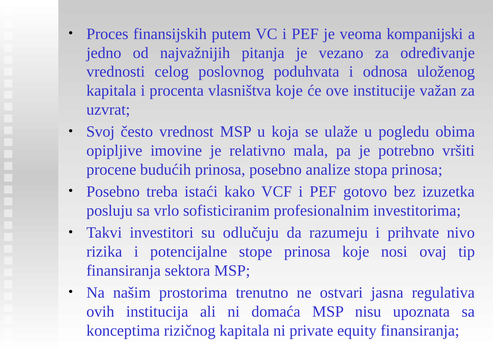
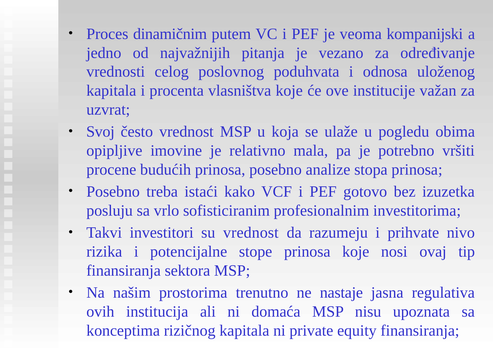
finansijskih: finansijskih -> dinamičnim
su odlučuju: odlučuju -> vrednost
ostvari: ostvari -> nastaje
